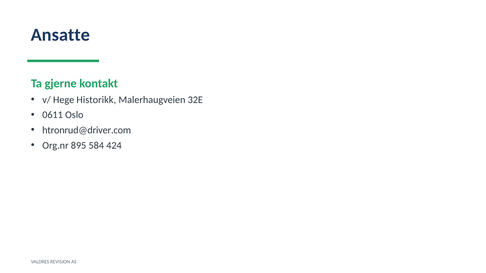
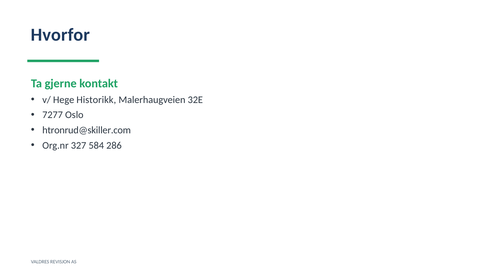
Ansatte: Ansatte -> Hvorfor
0611: 0611 -> 7277
htronrud@driver.com: htronrud@driver.com -> htronrud@skiller.com
895: 895 -> 327
424: 424 -> 286
